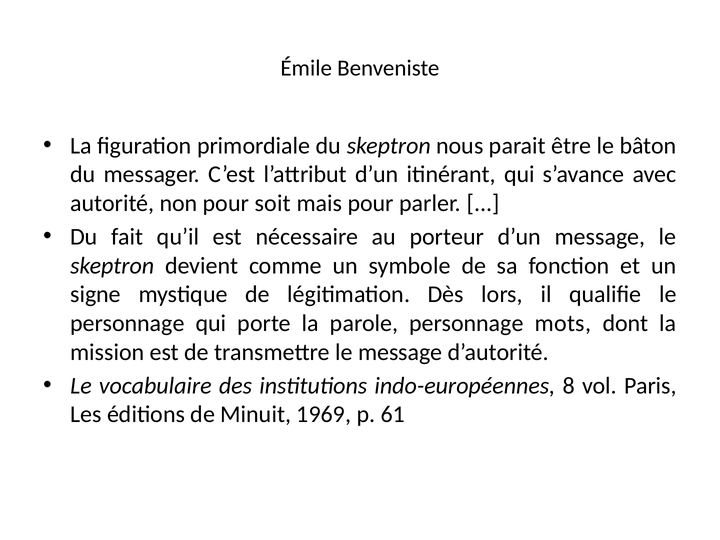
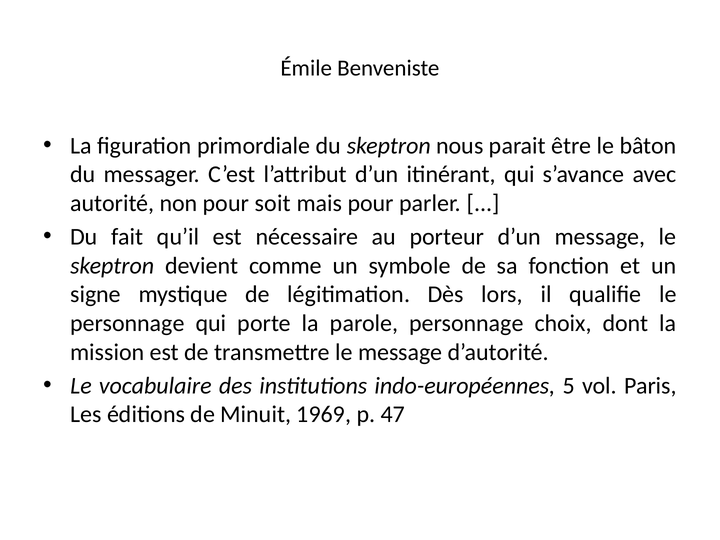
mots: mots -> choix
8: 8 -> 5
61: 61 -> 47
